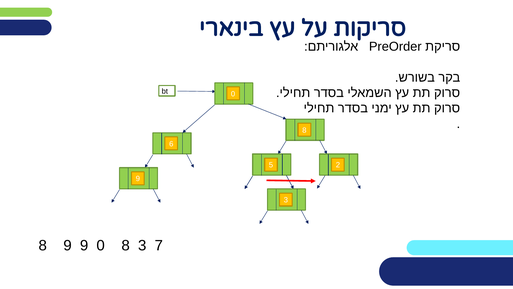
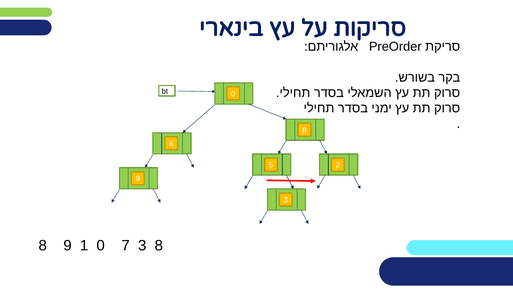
9 9: 9 -> 1
0 8: 8 -> 7
3 7: 7 -> 8
